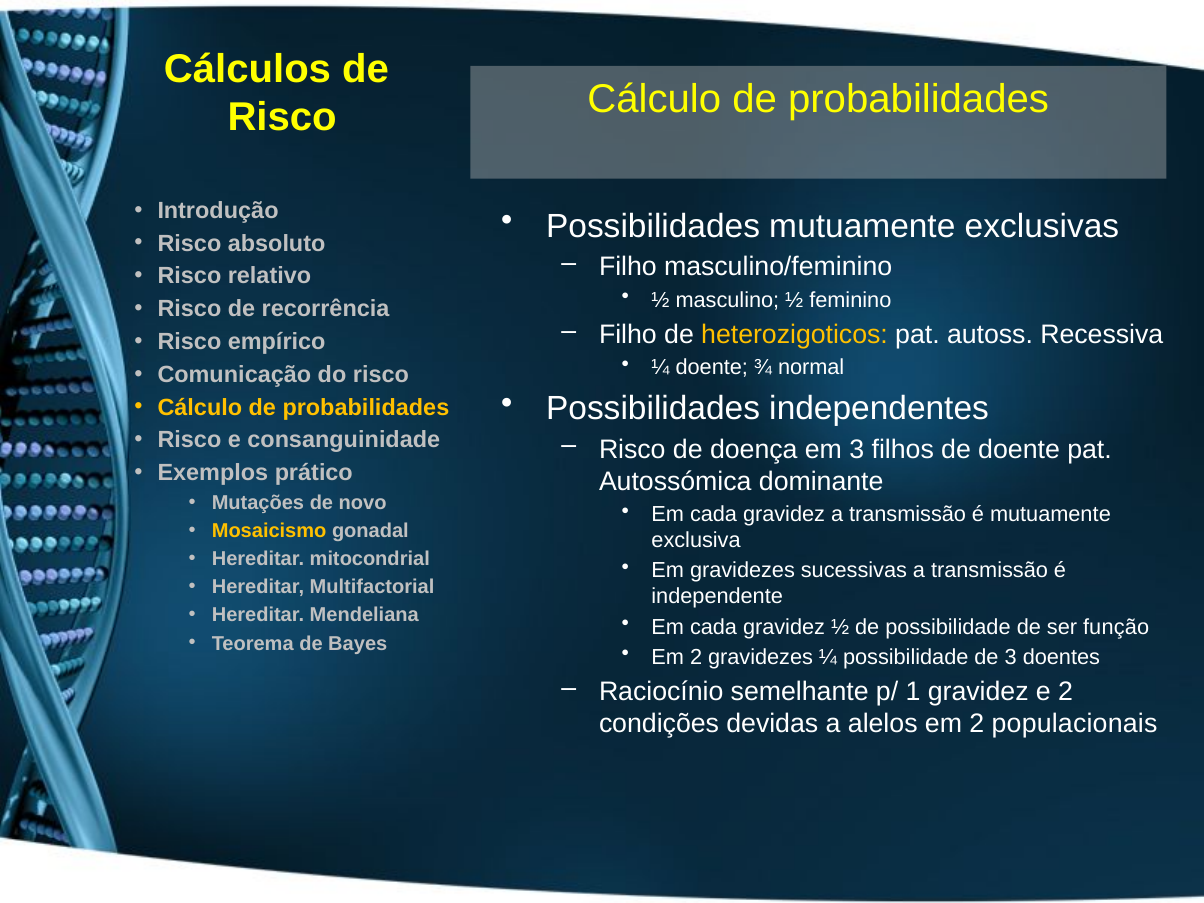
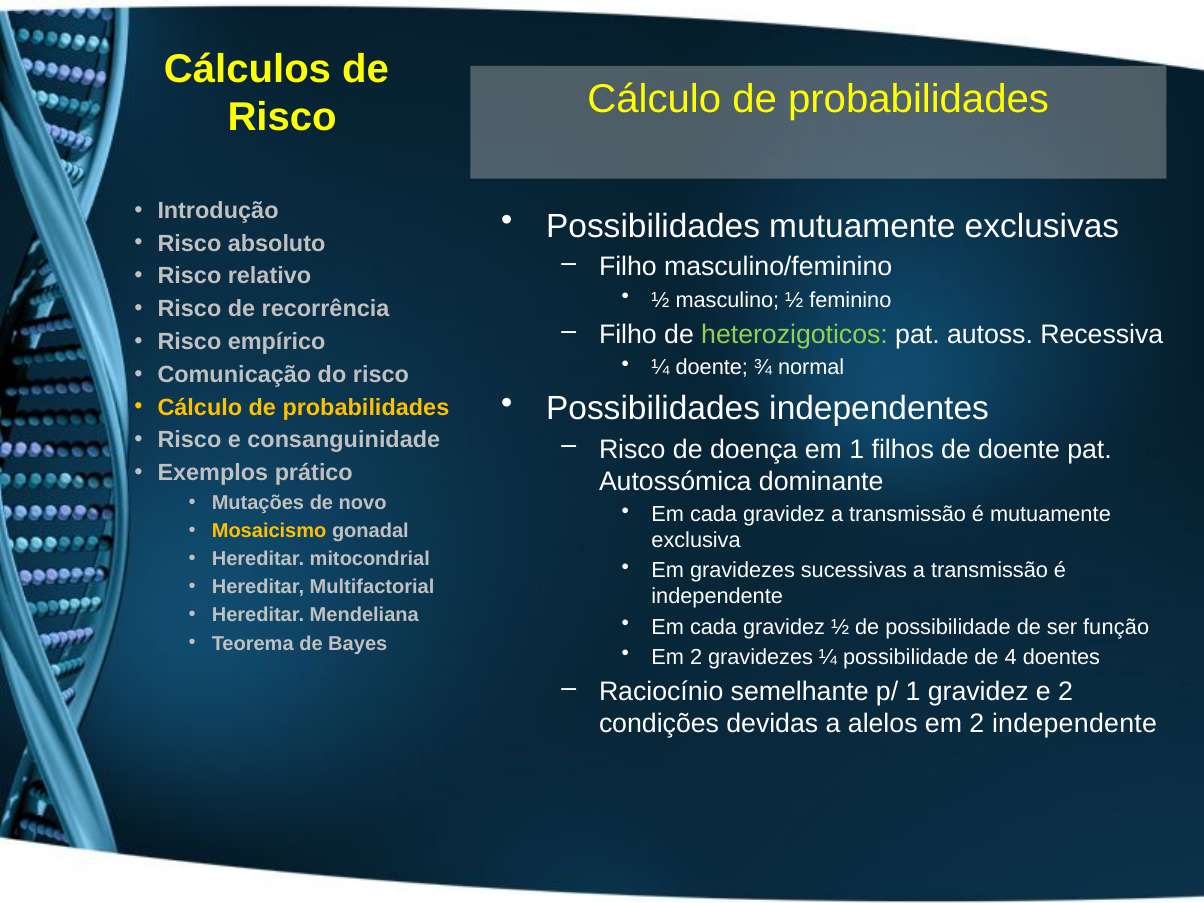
heterozigoticos colour: yellow -> light green
em 3: 3 -> 1
de 3: 3 -> 4
2 populacionais: populacionais -> independente
